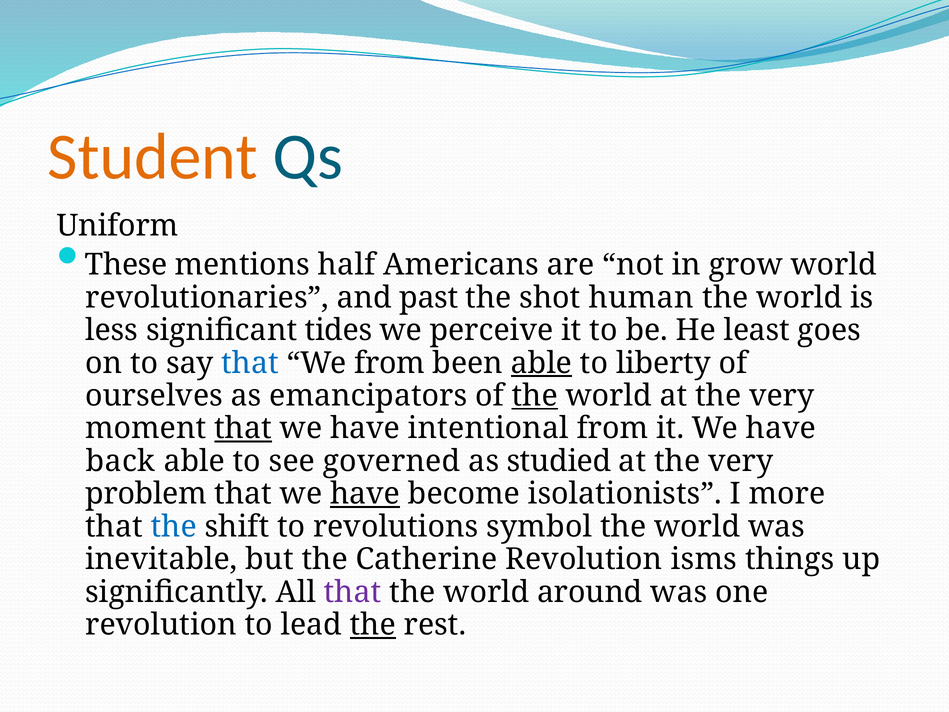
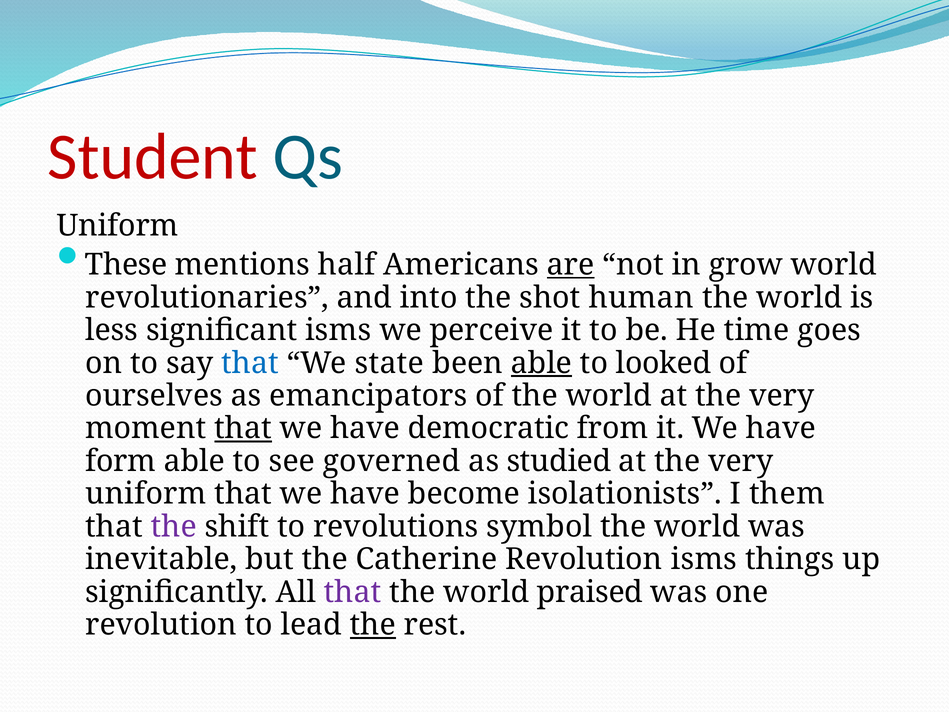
Student colour: orange -> red
are underline: none -> present
past: past -> into
significant tides: tides -> isms
least: least -> time
We from: from -> state
liberty: liberty -> looked
the at (535, 396) underline: present -> none
intentional: intentional -> democratic
back: back -> form
problem at (146, 494): problem -> uniform
have at (365, 494) underline: present -> none
more: more -> them
the at (174, 527) colour: blue -> purple
around: around -> praised
